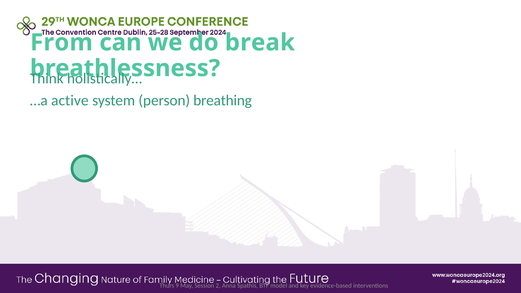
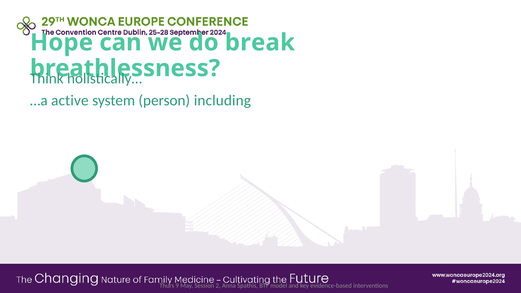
From: From -> Hope
breathing: breathing -> including
